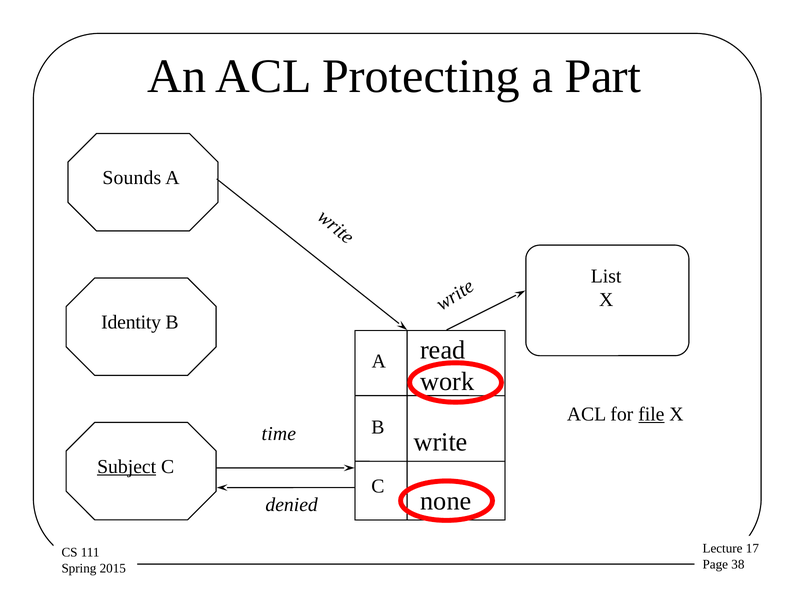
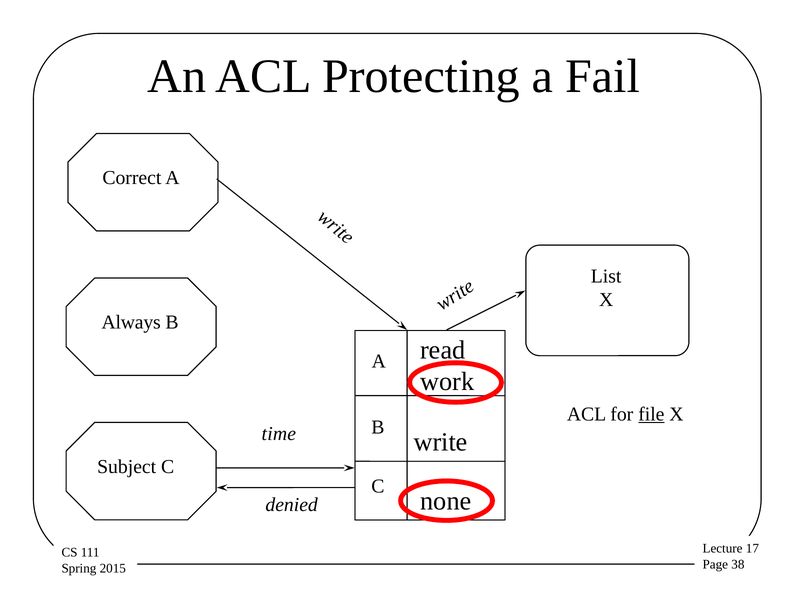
Part: Part -> Fail
Sounds: Sounds -> Correct
Identity: Identity -> Always
Subject underline: present -> none
